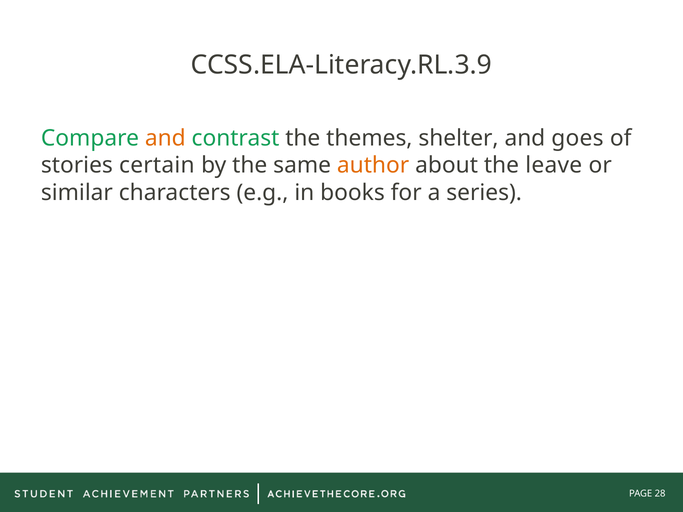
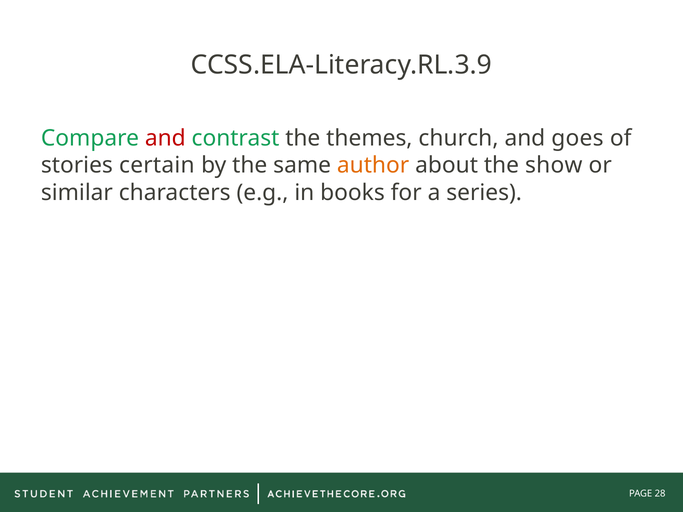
and at (165, 138) colour: orange -> red
shelter: shelter -> church
leave: leave -> show
